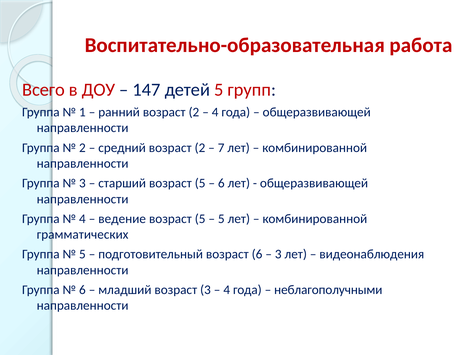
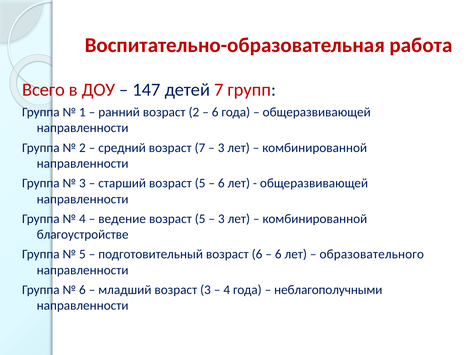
детей 5: 5 -> 7
4 at (215, 112): 4 -> 6
средний возраст 2: 2 -> 7
7 at (221, 148): 7 -> 3
5 at (221, 219): 5 -> 3
грамматических: грамматических -> благоустройстве
3 at (278, 255): 3 -> 6
видеонаблюдения: видеонаблюдения -> образовательного
